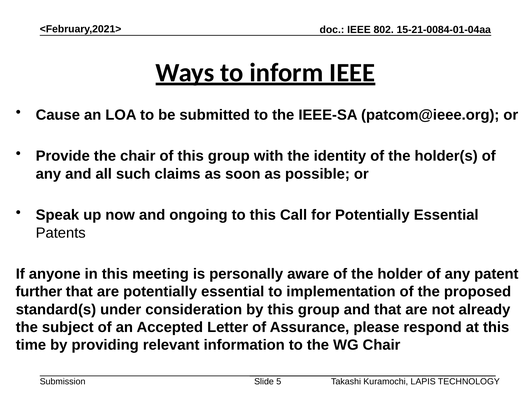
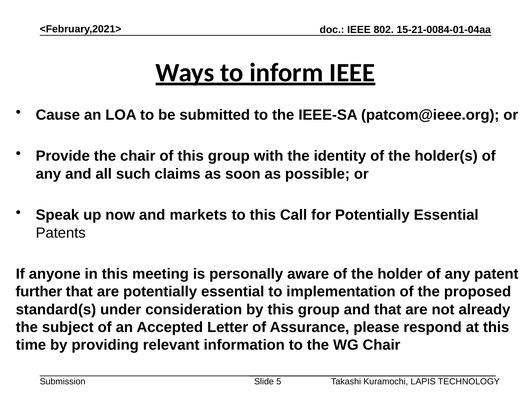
ongoing: ongoing -> markets
